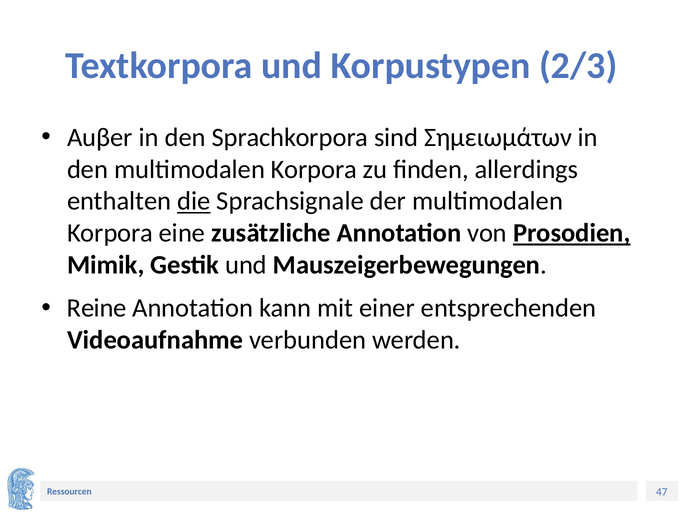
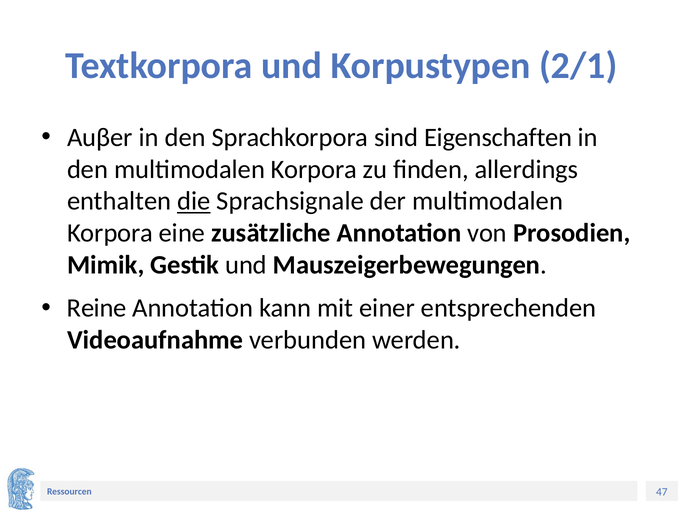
2/3: 2/3 -> 2/1
Σημειωμάτων: Σημειωμάτων -> Eigenschaften
Prosodien underline: present -> none
